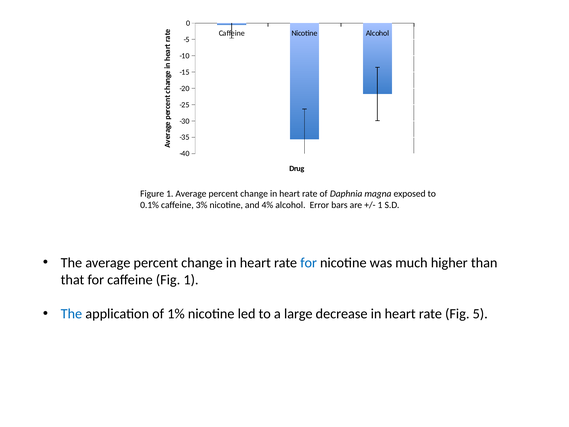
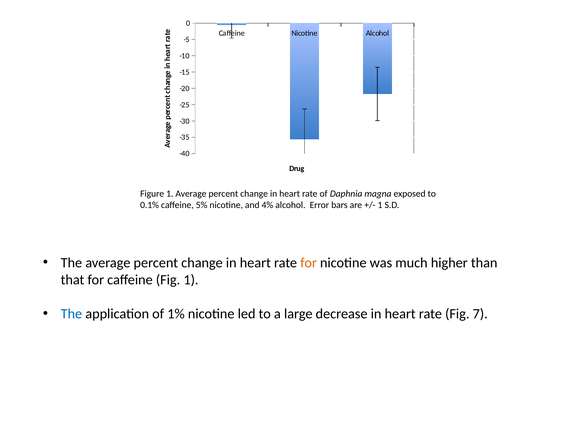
3%: 3% -> 5%
for at (309, 263) colour: blue -> orange
5: 5 -> 7
